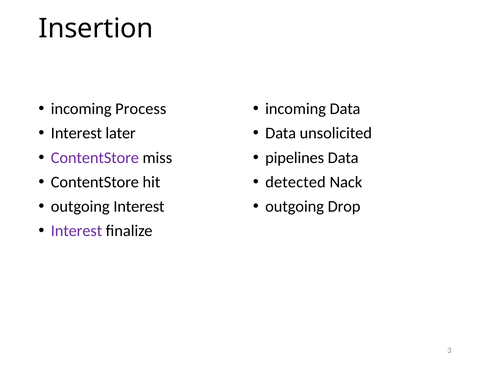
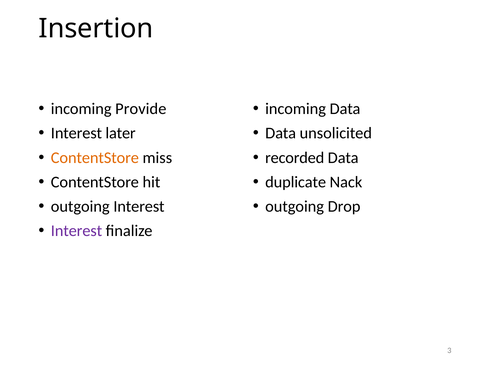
Process: Process -> Provide
ContentStore at (95, 158) colour: purple -> orange
pipelines: pipelines -> recorded
detected: detected -> duplicate
